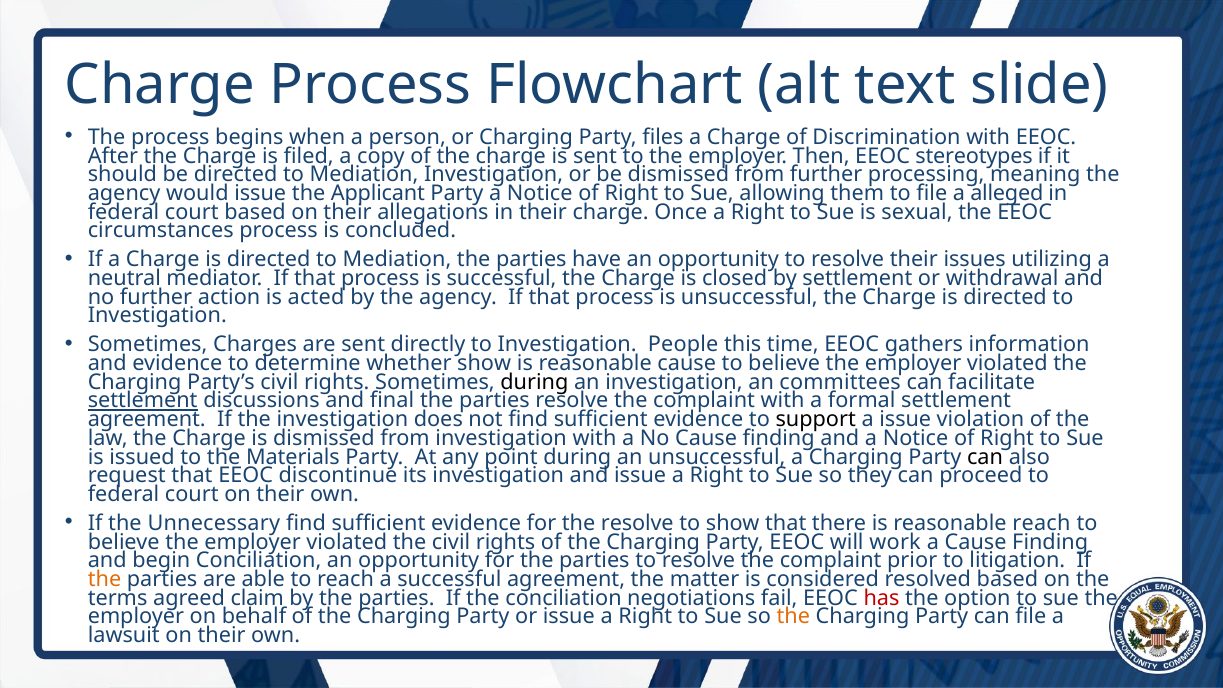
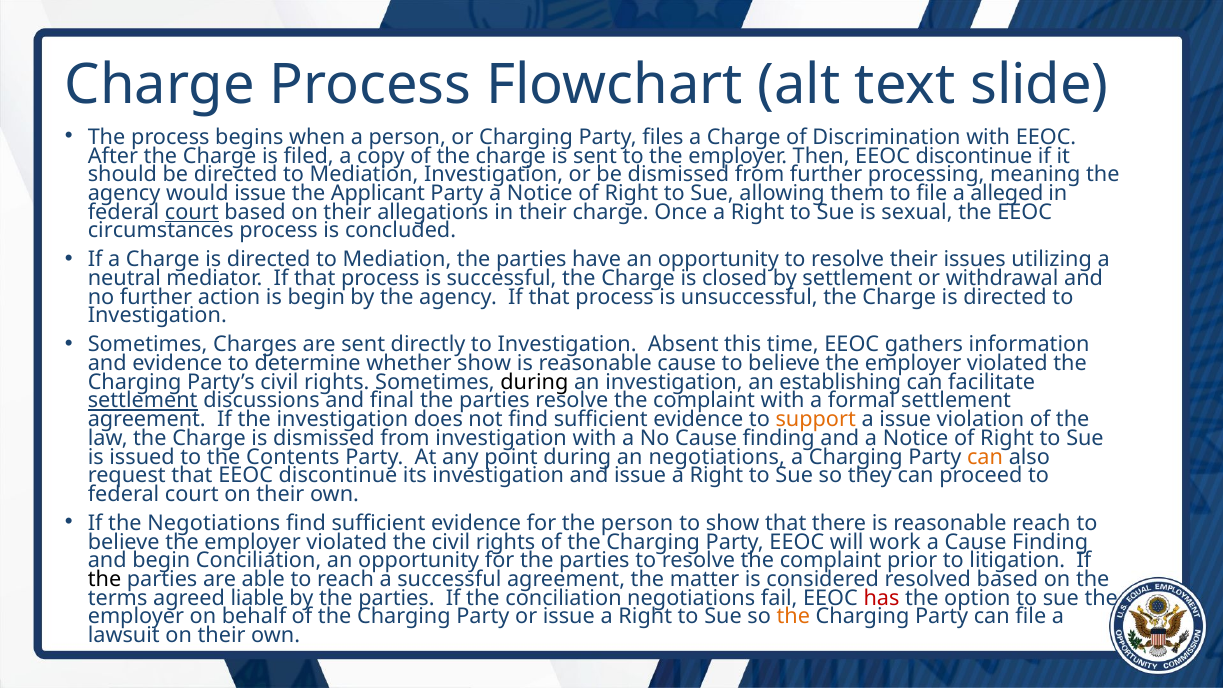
Then EEOC stereotypes: stereotypes -> discontinue
court at (192, 212) underline: none -> present
is acted: acted -> begin
People: People -> Absent
committees: committees -> establishing
support colour: black -> orange
Materials: Materials -> Contents
an unsuccessful: unsuccessful -> negotiations
can at (985, 457) colour: black -> orange
the Unnecessary: Unnecessary -> Negotiations
the resolve: resolve -> person
the at (105, 579) colour: orange -> black
claim: claim -> liable
